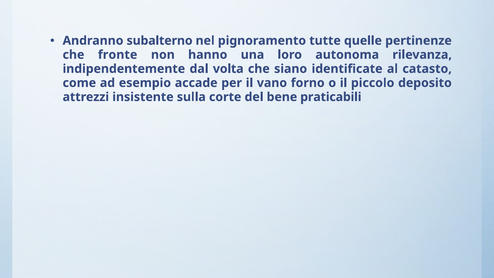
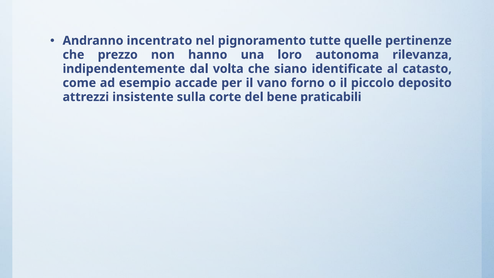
subalterno: subalterno -> incentrato
fronte: fronte -> prezzo
